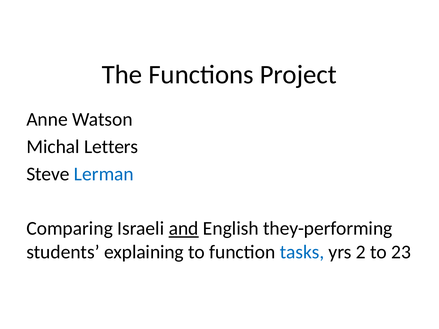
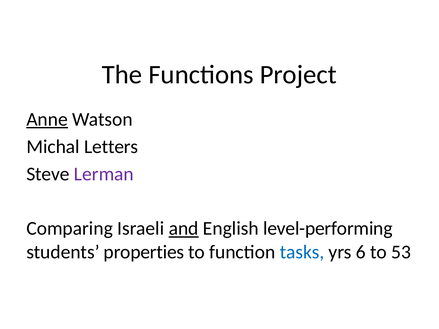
Anne underline: none -> present
Lerman colour: blue -> purple
they-performing: they-performing -> level-performing
explaining: explaining -> properties
2: 2 -> 6
23: 23 -> 53
